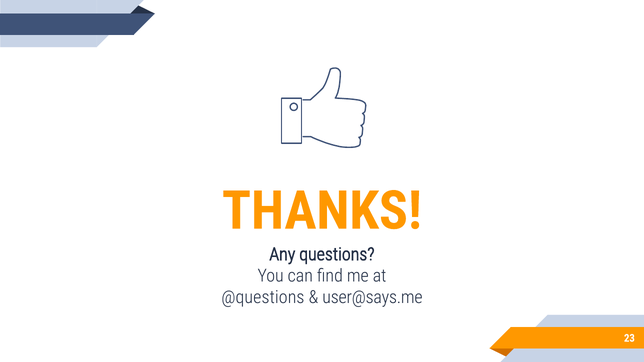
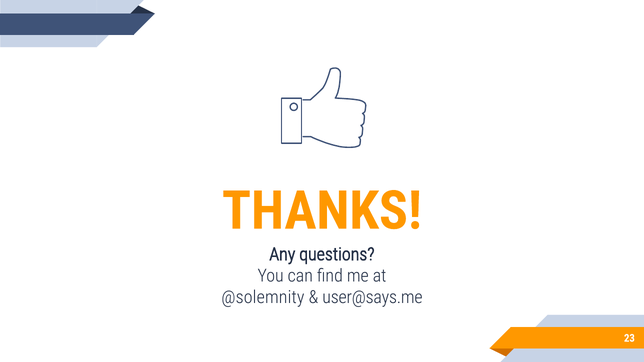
@questions: @questions -> @solemnity
